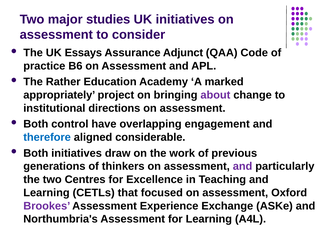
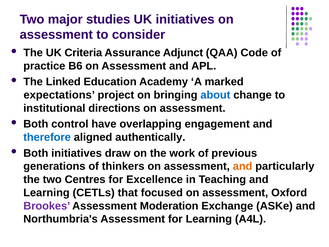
Essays: Essays -> Criteria
Rather: Rather -> Linked
appropriately: appropriately -> expectations
about colour: purple -> blue
considerable: considerable -> authentically
and at (243, 166) colour: purple -> orange
Experience: Experience -> Moderation
